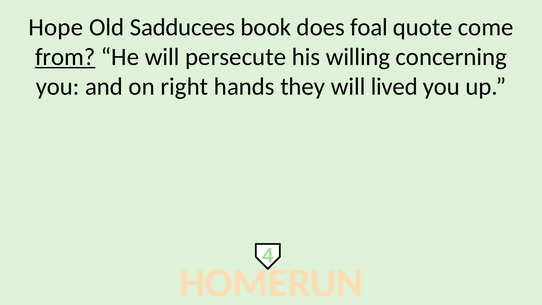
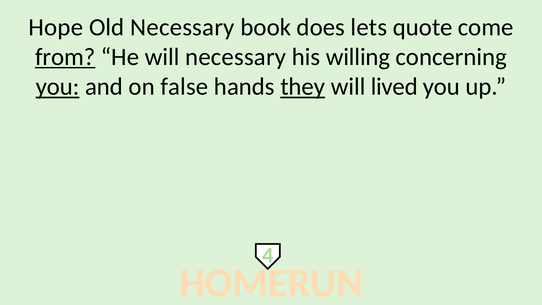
Old Sadducees: Sadducees -> Necessary
foal: foal -> lets
will persecute: persecute -> necessary
you at (58, 87) underline: none -> present
right: right -> false
they underline: none -> present
